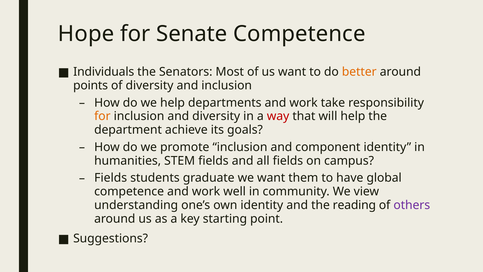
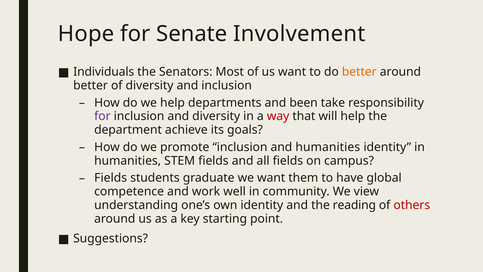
Senate Competence: Competence -> Involvement
points at (91, 85): points -> better
departments and work: work -> been
for at (102, 116) colour: orange -> purple
and component: component -> humanities
others colour: purple -> red
